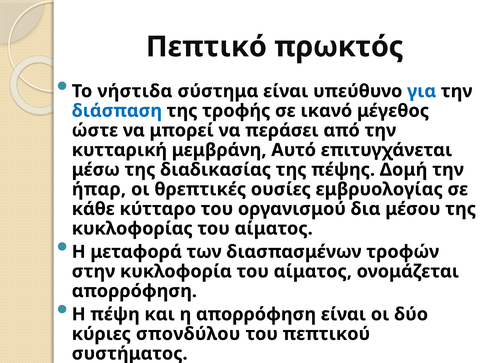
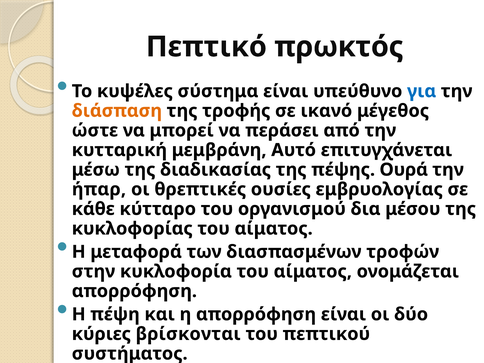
νήστιδα: νήστιδα -> κυψέλες
διάσπαση colour: blue -> orange
Δομή: Δομή -> Ουρά
σπονδύλου: σπονδύλου -> βρίσκονται
